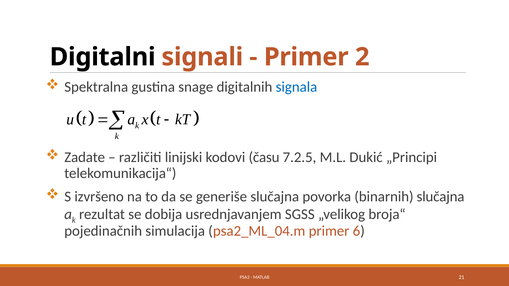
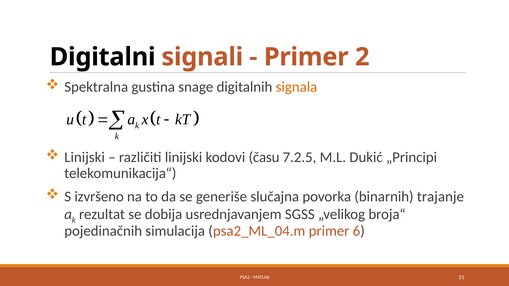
signala colour: blue -> orange
Zadate at (85, 157): Zadate -> Linijski
binarnih slučajna: slučajna -> trajanje
